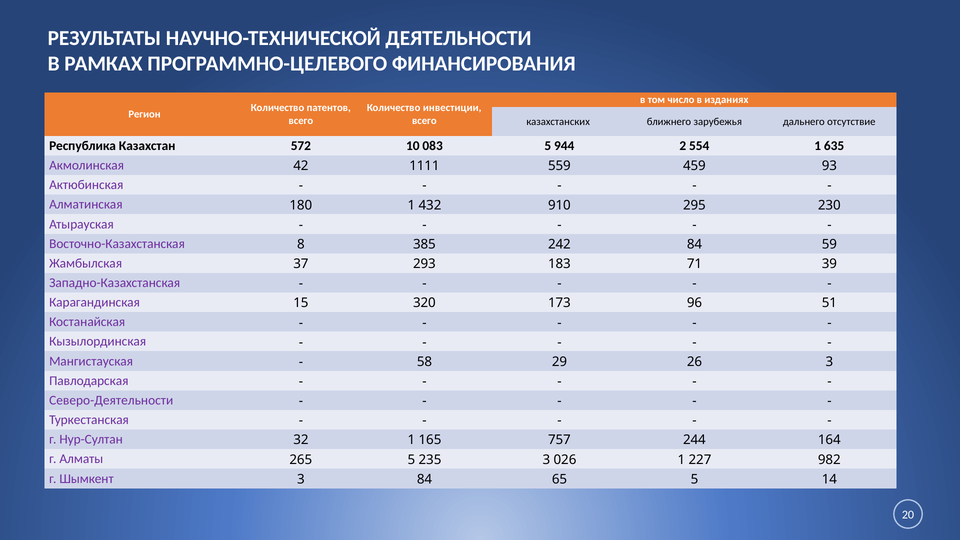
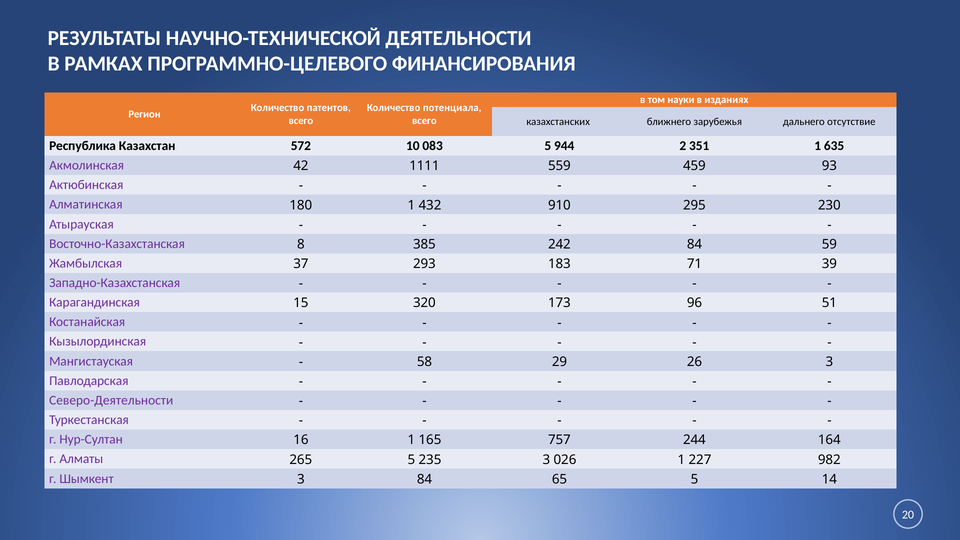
число: число -> науки
инвестиции: инвестиции -> потенциала
554: 554 -> 351
32: 32 -> 16
